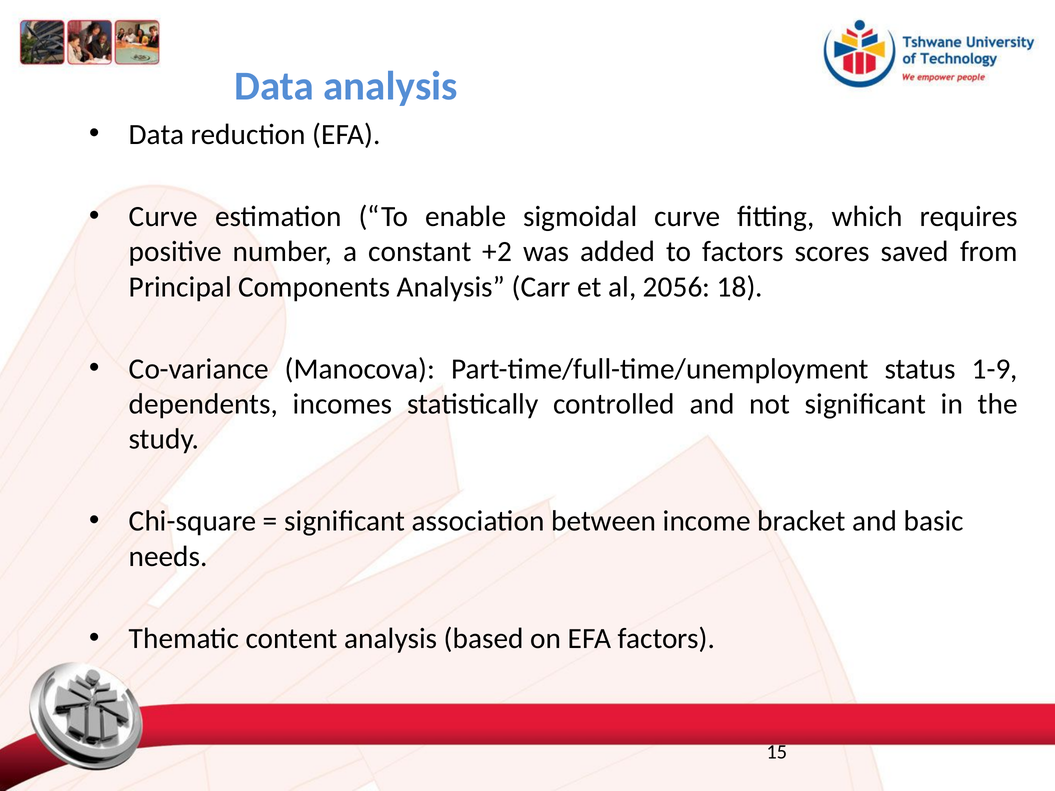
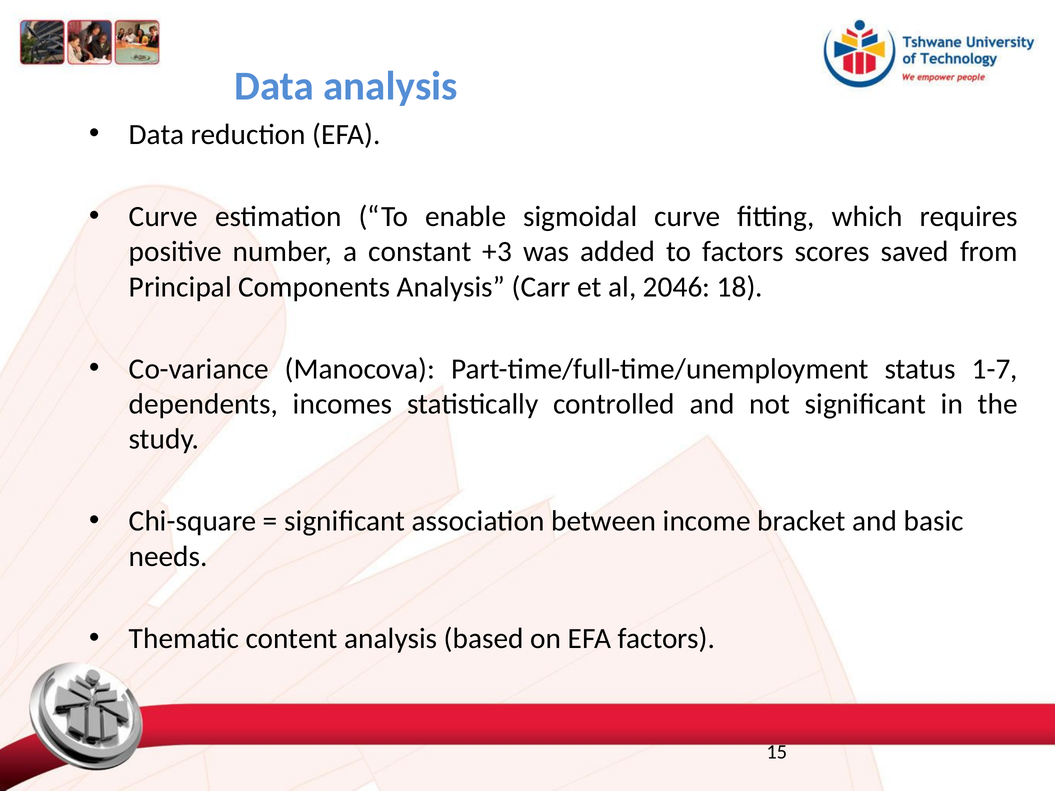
+2: +2 -> +3
2056: 2056 -> 2046
1-9: 1-9 -> 1-7
